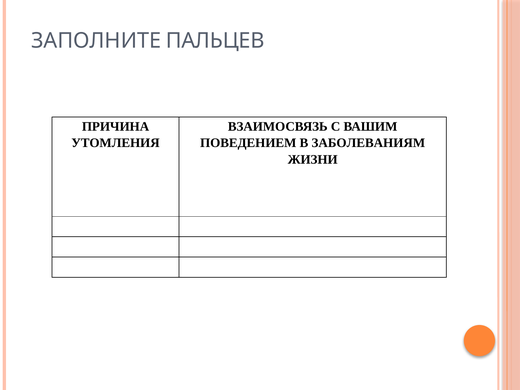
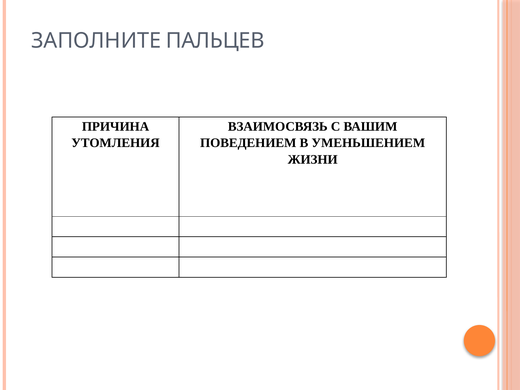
ЗАБОЛЕВАНИЯМ: ЗАБОЛЕВАНИЯМ -> УМЕНЬШЕНИЕМ
